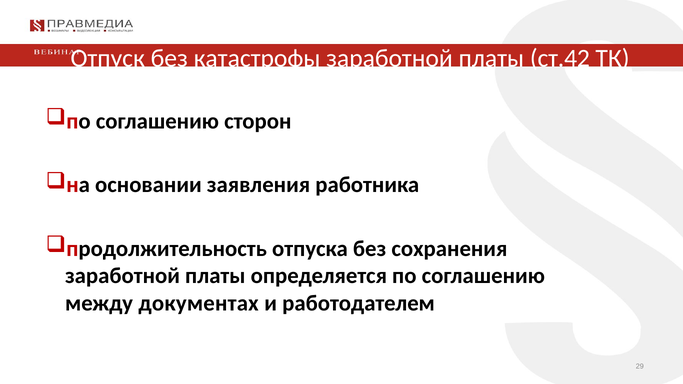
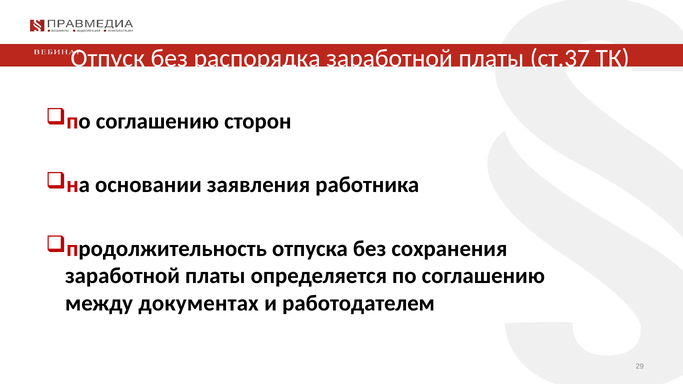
катастрофы: катастрофы -> распорядка
ст.42: ст.42 -> ст.37
